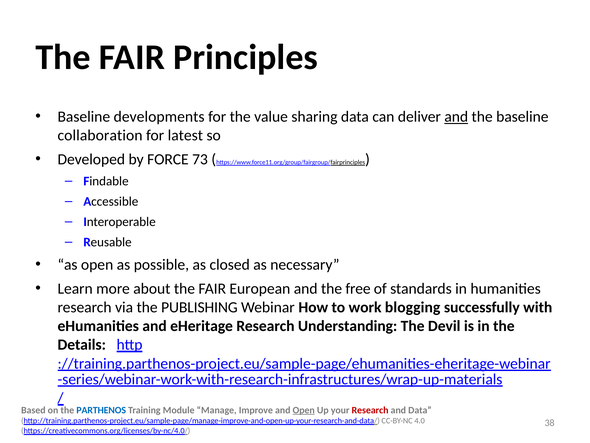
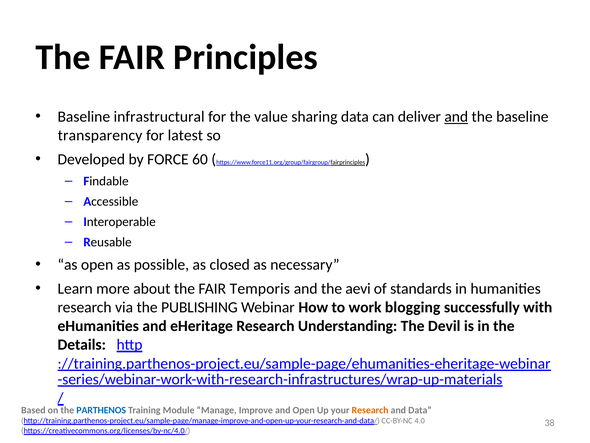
developments: developments -> infrastructural
collaboration: collaboration -> transparency
73: 73 -> 60
European: European -> Temporis
free: free -> aevi
Open at (304, 410) underline: present -> none
Research at (370, 410) colour: red -> orange
